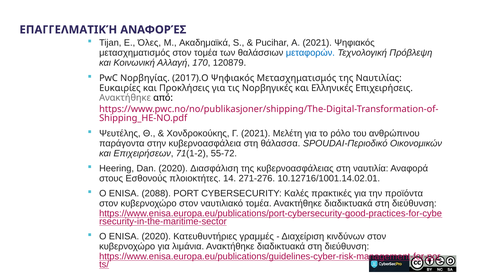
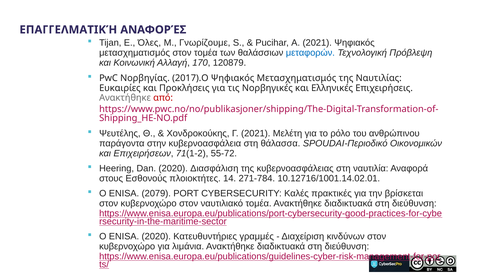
Ακαδημαϊκά: Ακαδημαϊκά -> Γνωρίζουμε
από colour: black -> red
271-276: 271-276 -> 271-784
2088: 2088 -> 2079
προϊόντα: προϊόντα -> βρίσκεται
